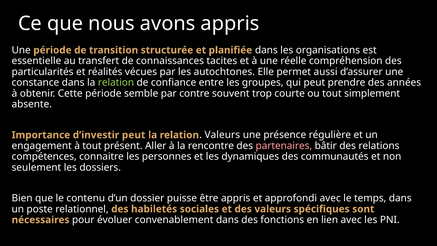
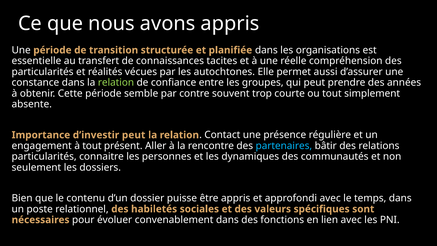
Valeurs at (222, 135): Valeurs -> Contact
partenaires colour: pink -> light blue
compétences at (44, 157): compétences -> particularités
